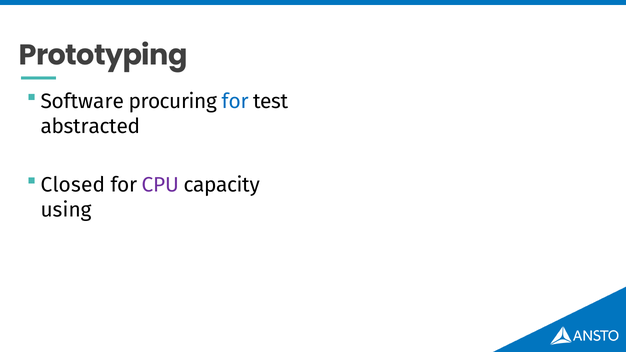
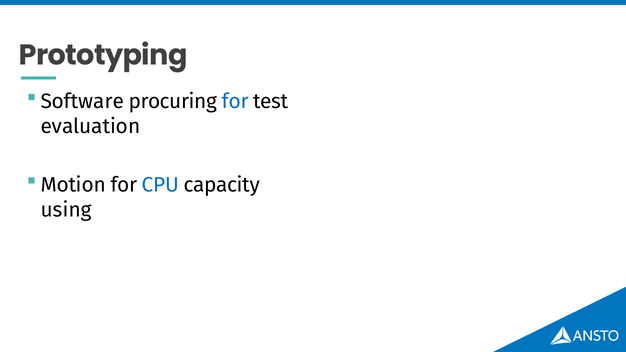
abstracted: abstracted -> evaluation
Closed: Closed -> Motion
CPU colour: purple -> blue
